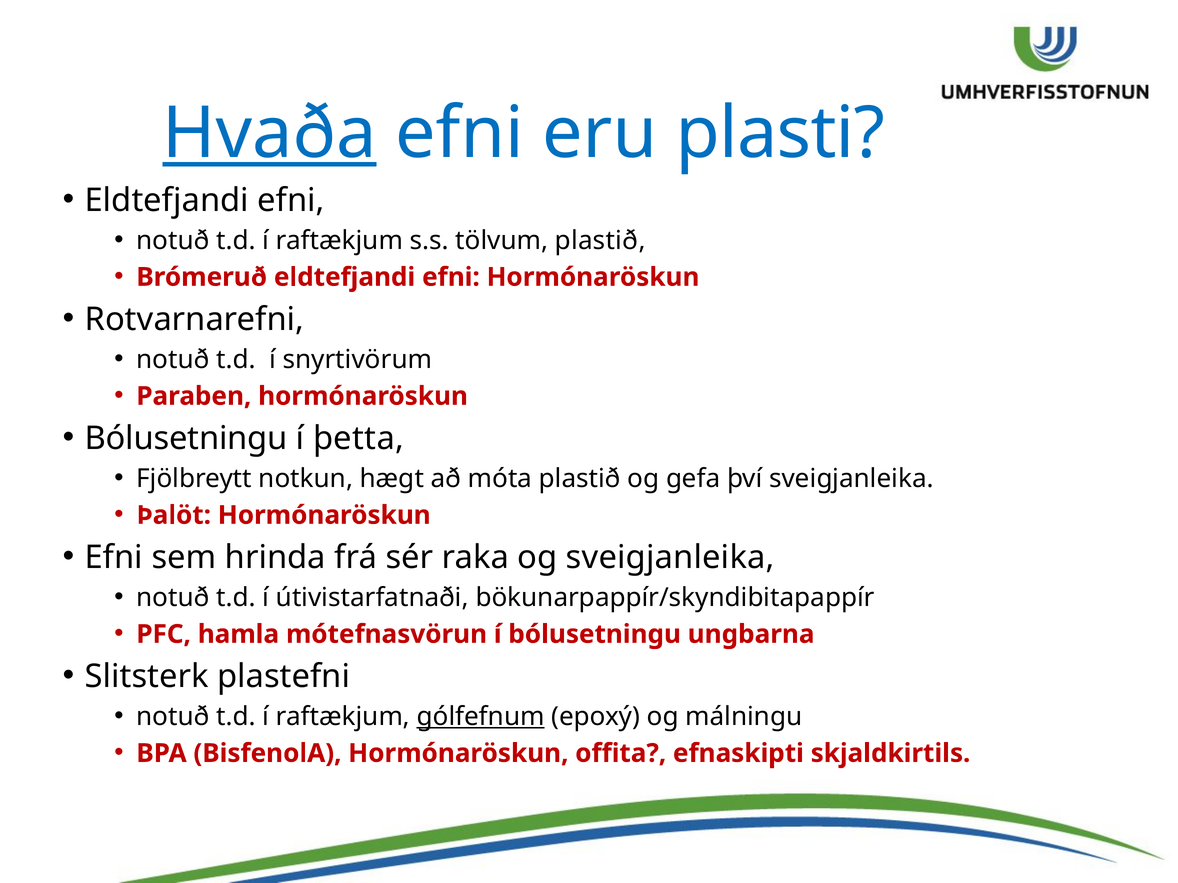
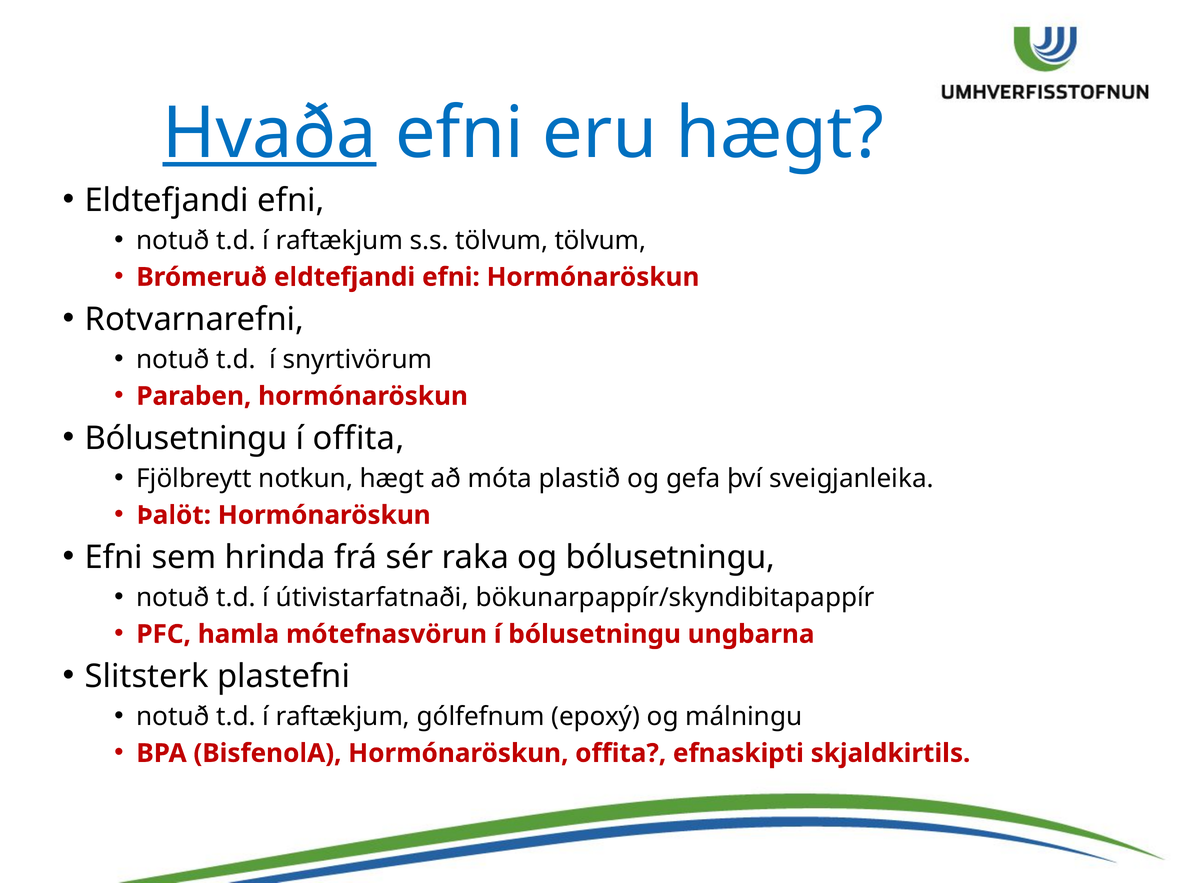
eru plasti: plasti -> hægt
tölvum plastið: plastið -> tölvum
í þetta: þetta -> offita
og sveigjanleika: sveigjanleika -> bólusetningu
gólfefnum underline: present -> none
